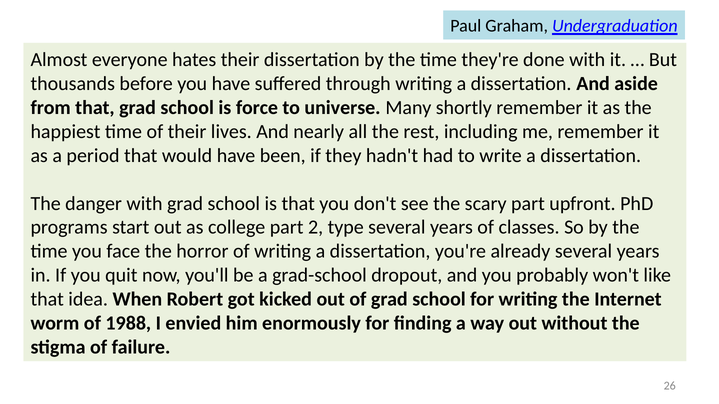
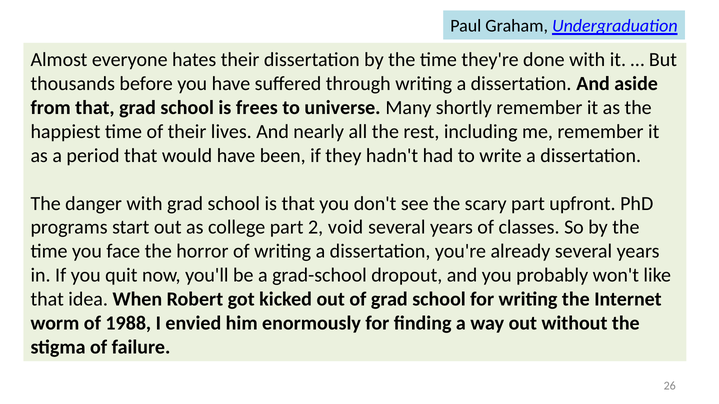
force: force -> frees
type: type -> void
